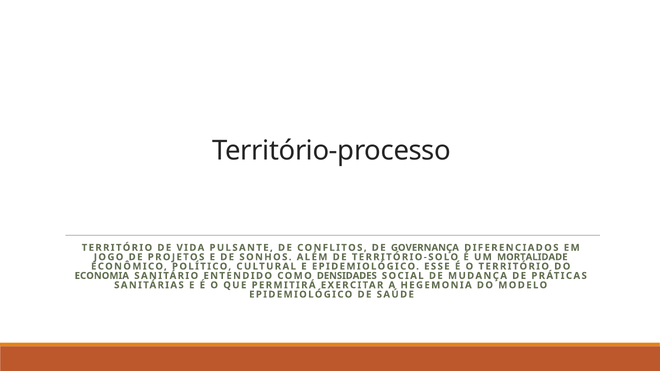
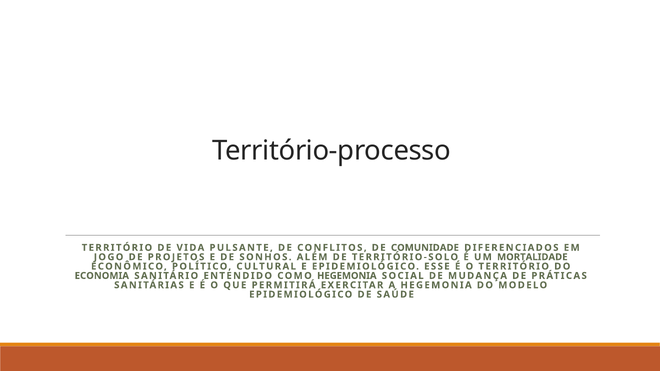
GOVERNANÇA: GOVERNANÇA -> COMUNIDADE
COMO DENSIDADES: DENSIDADES -> HEGEMONIA
